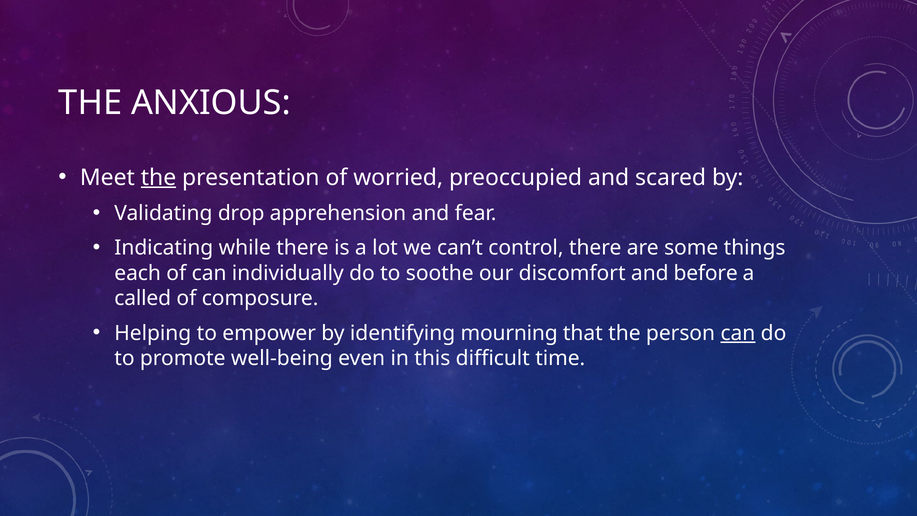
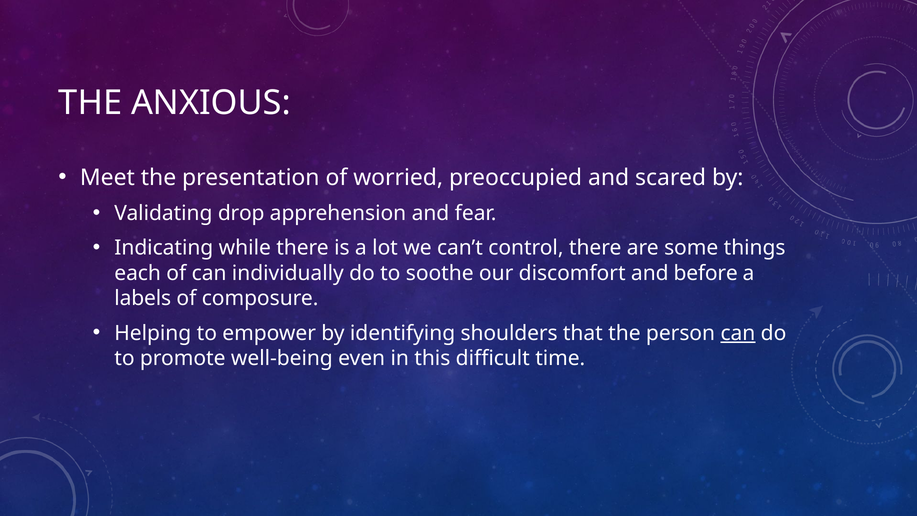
the at (159, 177) underline: present -> none
called: called -> labels
mourning: mourning -> shoulders
